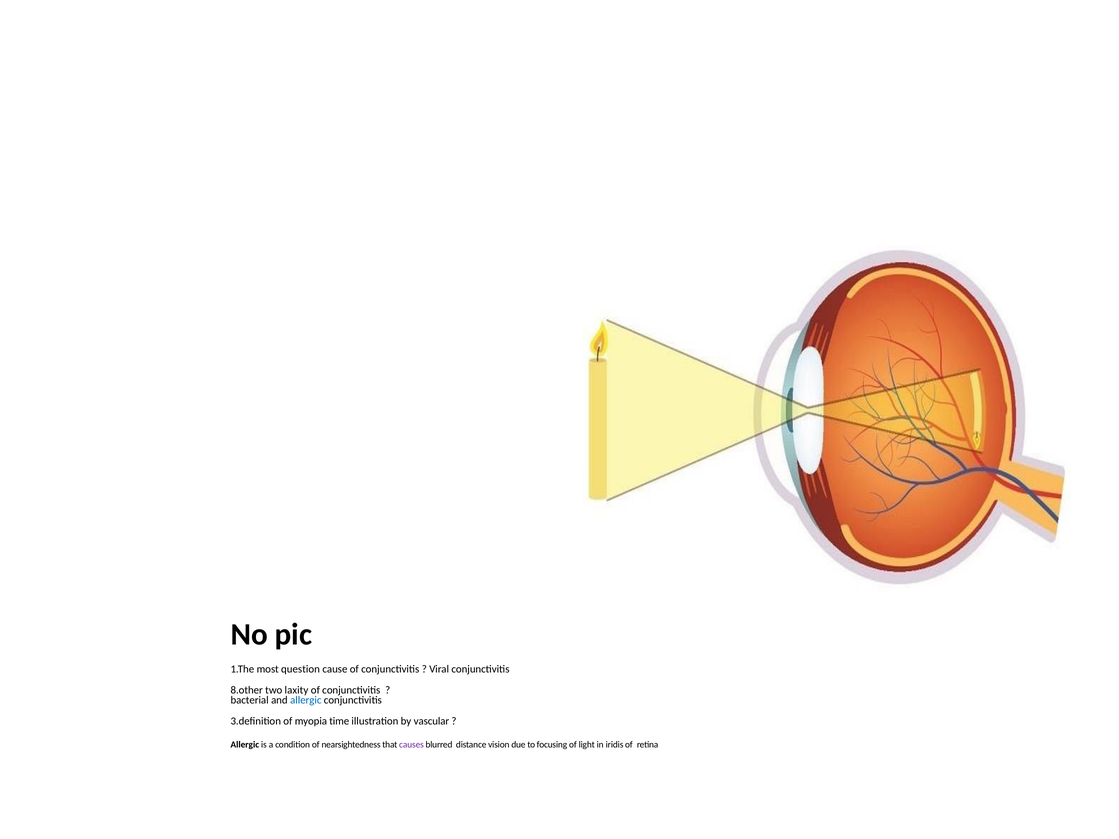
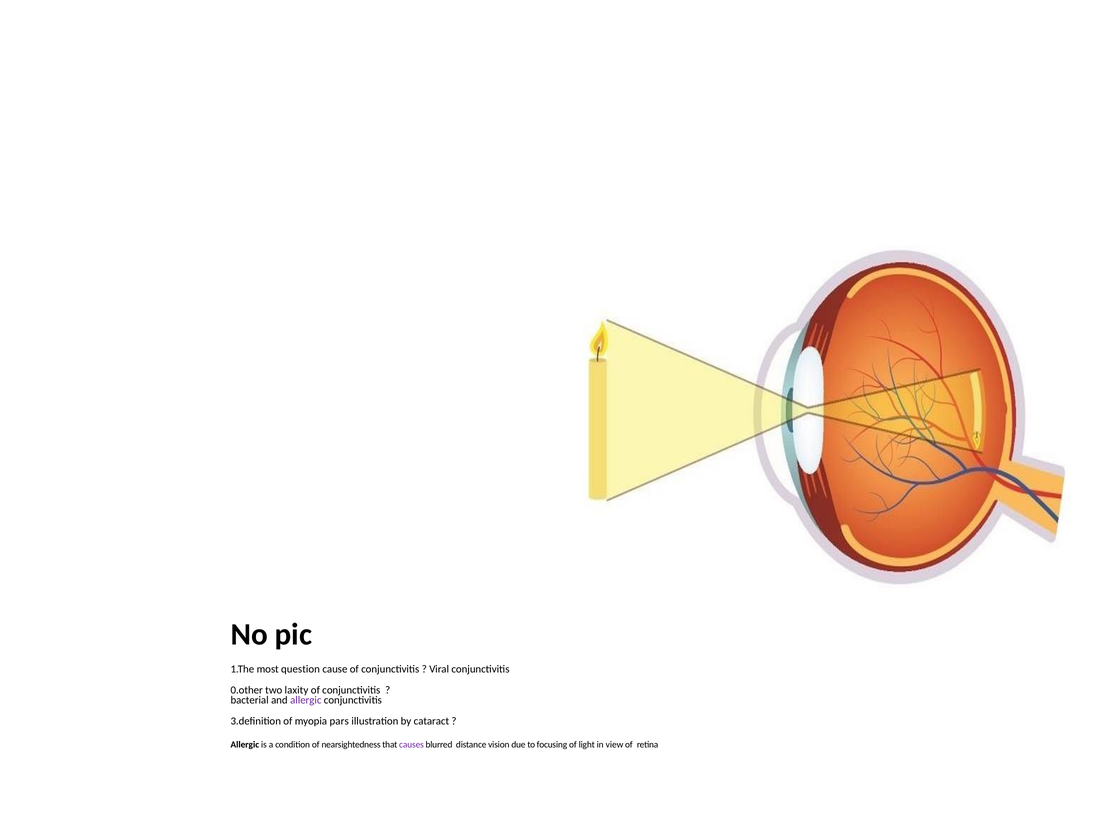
8.other: 8.other -> 0.other
allergic at (306, 701) colour: blue -> purple
time: time -> pars
vascular: vascular -> cataract
iridis: iridis -> view
